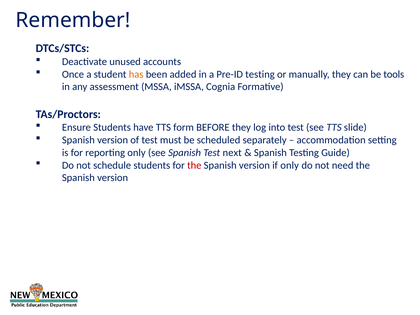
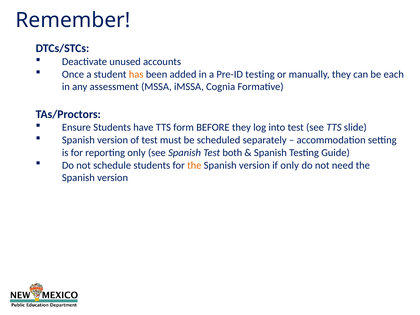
tools: tools -> each
next: next -> both
the at (194, 165) colour: red -> orange
